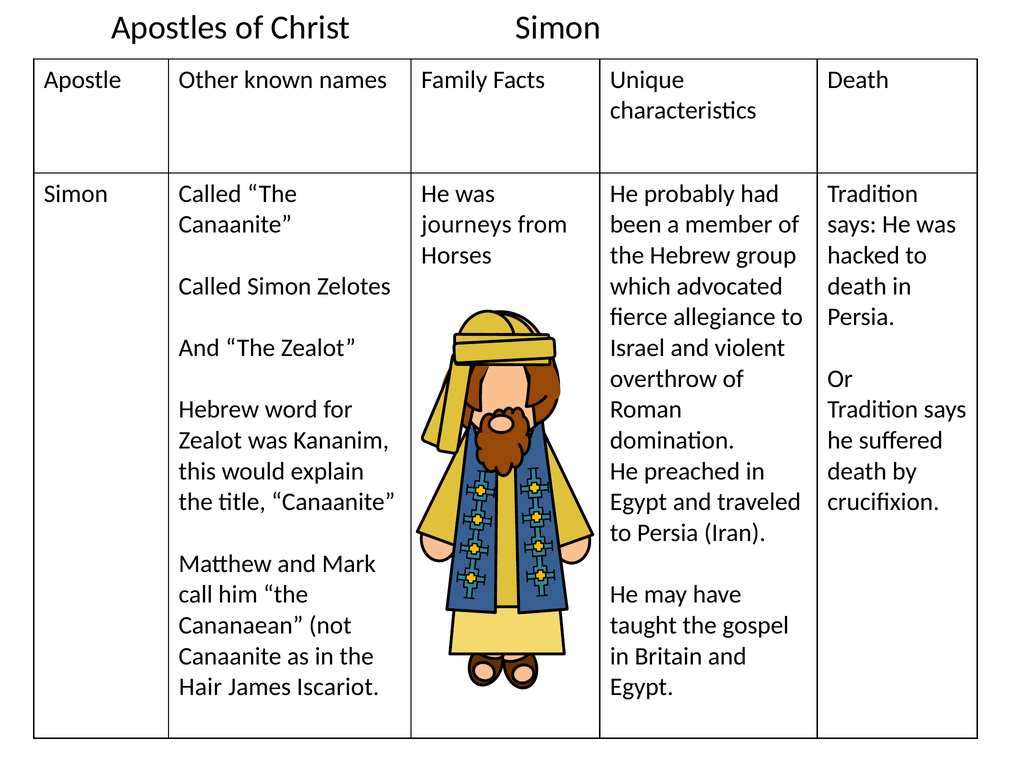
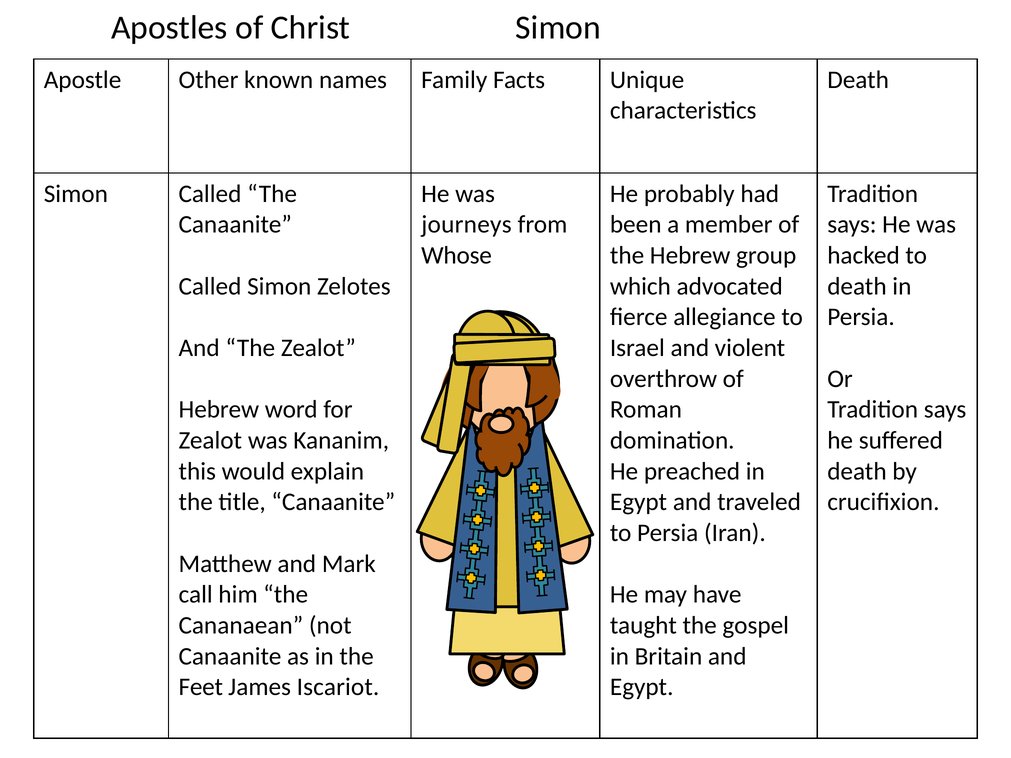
Horses: Horses -> Whose
Hair: Hair -> Feet
